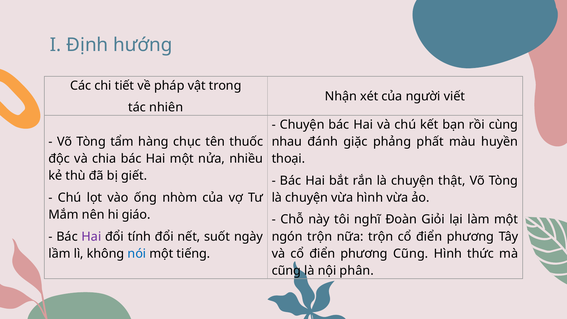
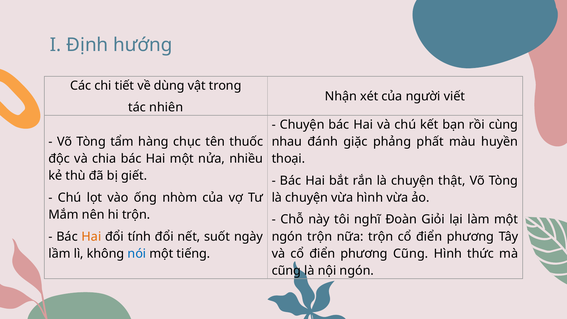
pháp: pháp -> dùng
hi giáo: giáo -> trộn
Hai at (91, 237) colour: purple -> orange
nội phân: phân -> ngón
